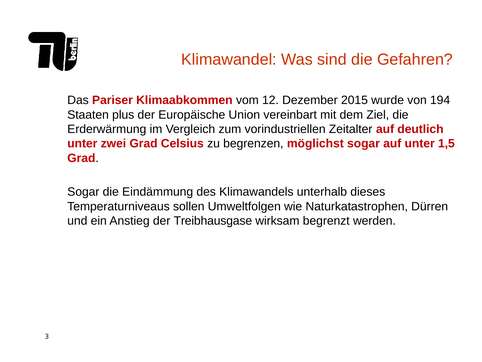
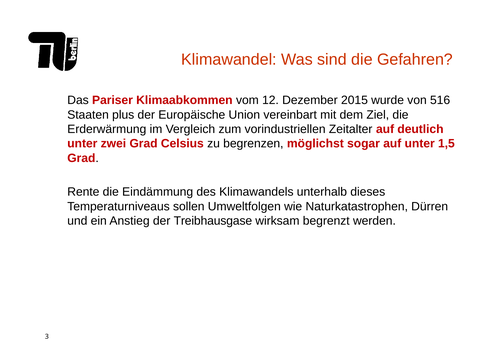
194: 194 -> 516
Sogar at (83, 192): Sogar -> Rente
